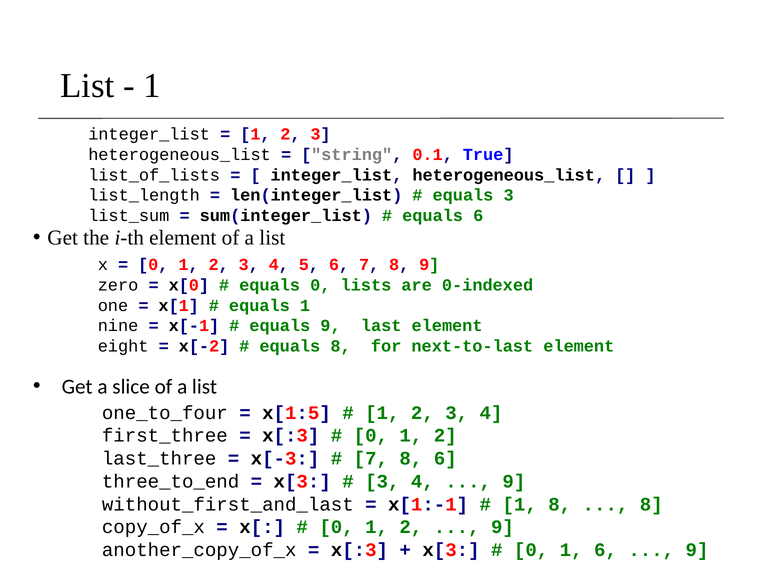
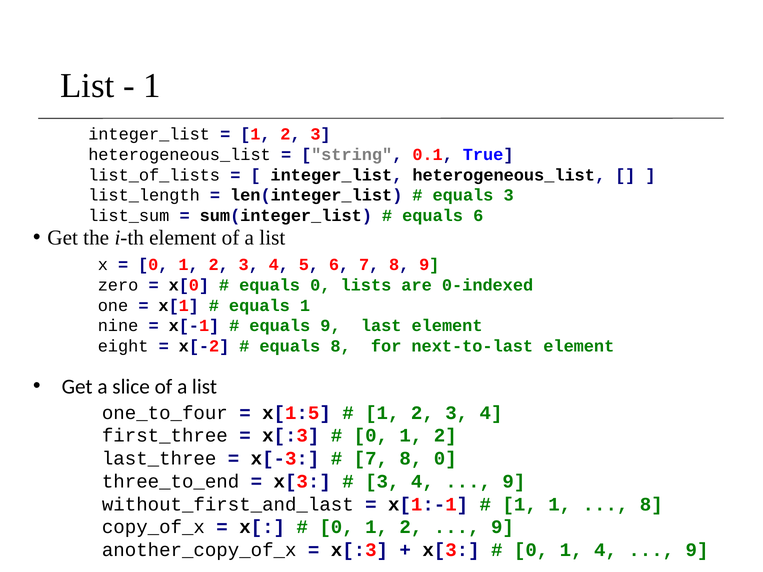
8 6: 6 -> 0
1 8: 8 -> 1
1 6: 6 -> 4
